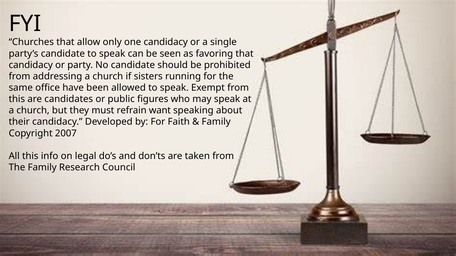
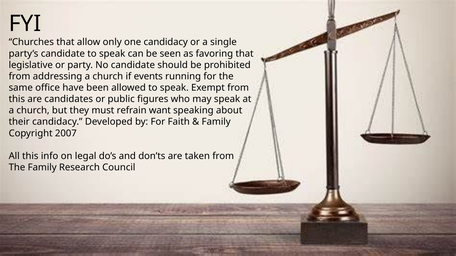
candidacy at (31, 65): candidacy -> legislative
sisters: sisters -> events
